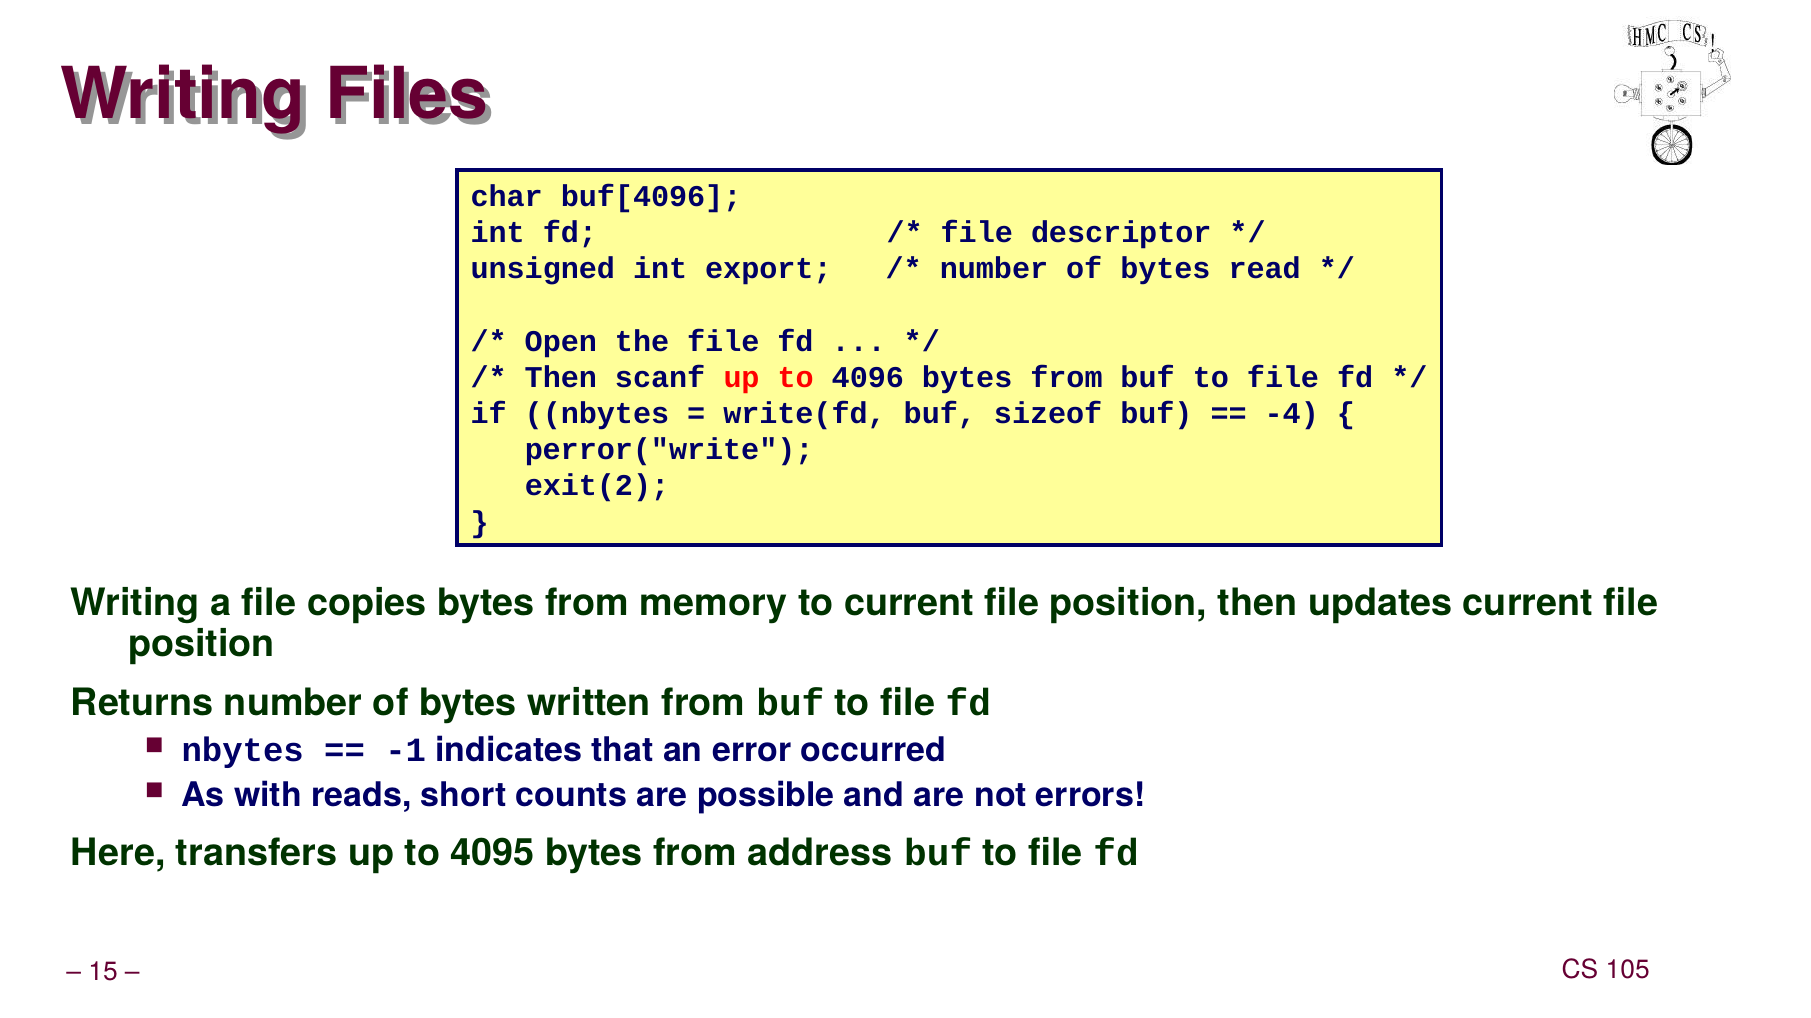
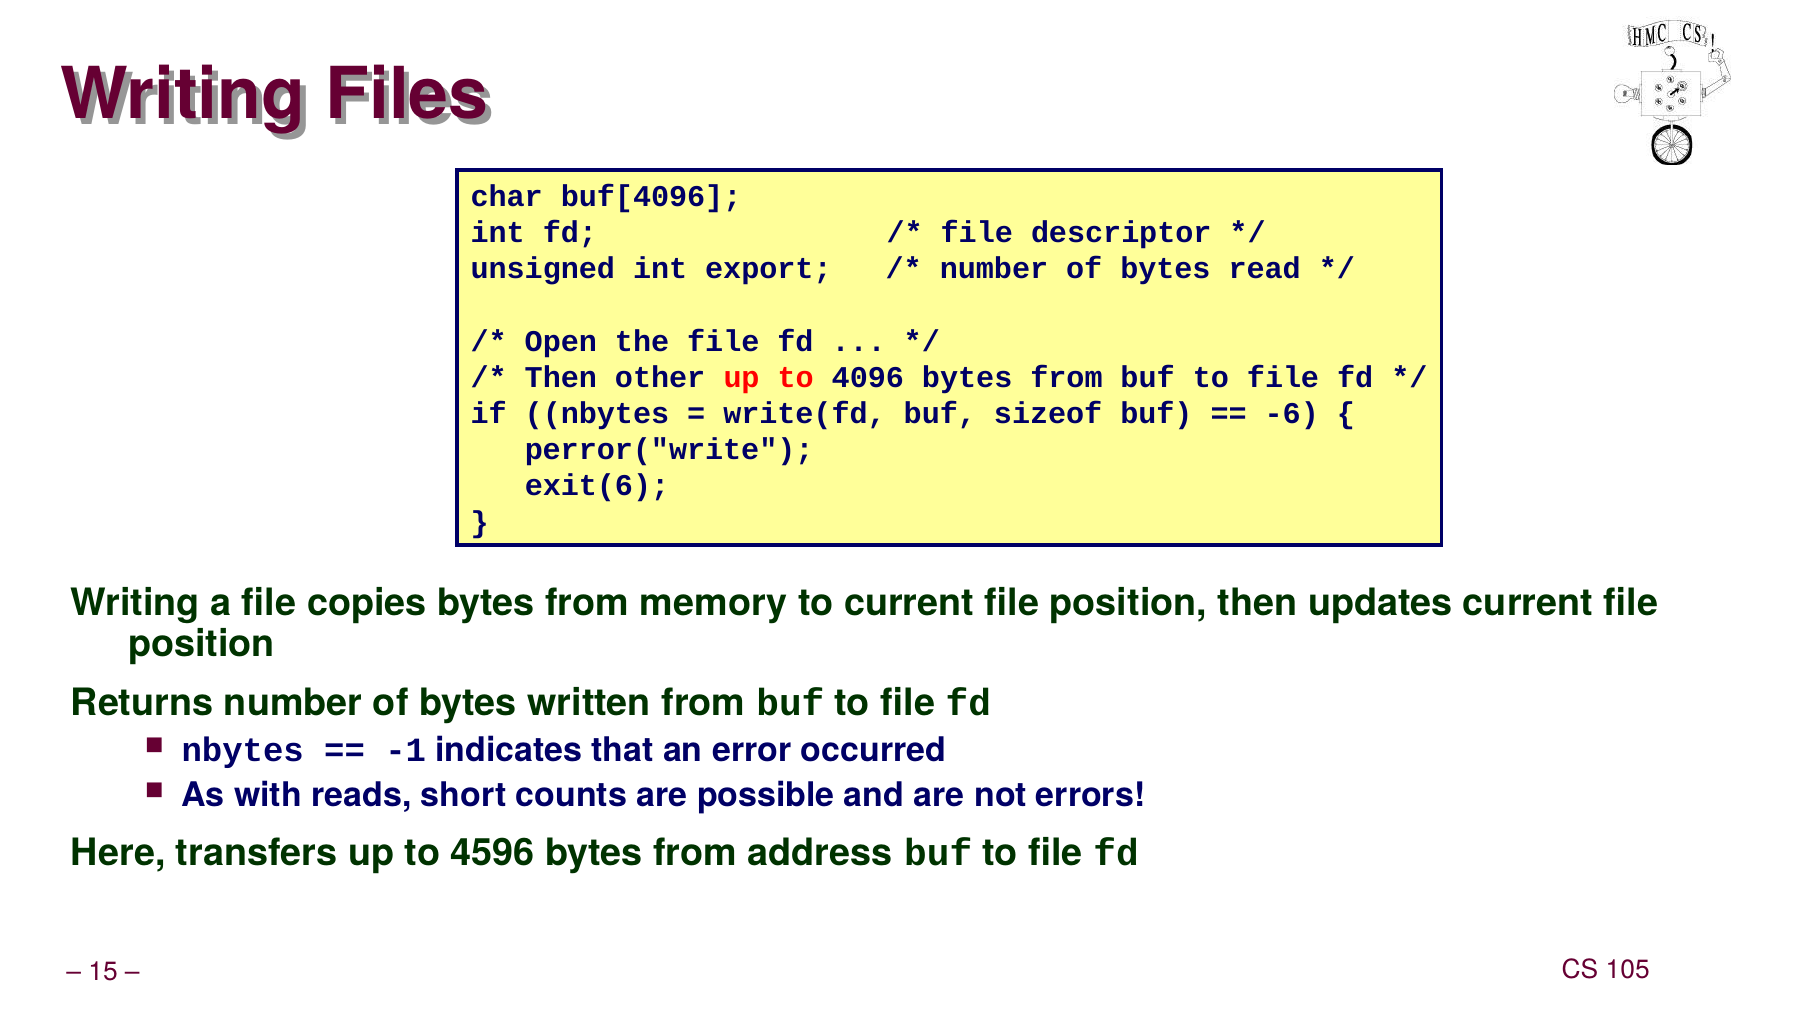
scanf: scanf -> other
-4: -4 -> -6
exit(2: exit(2 -> exit(6
4095: 4095 -> 4596
